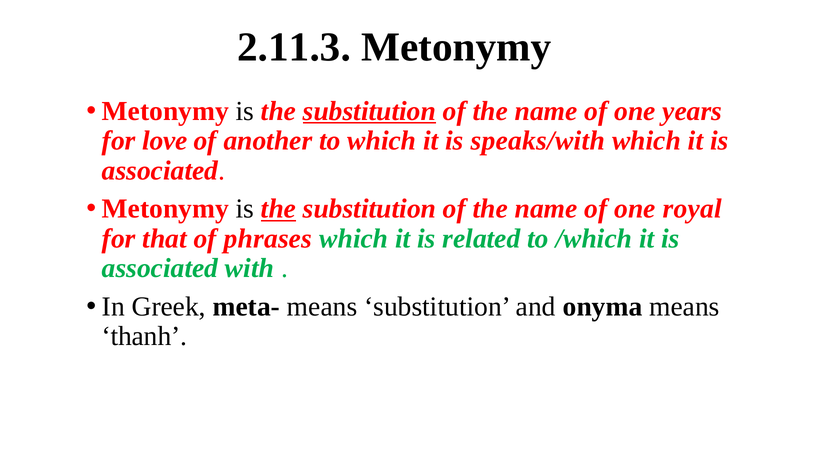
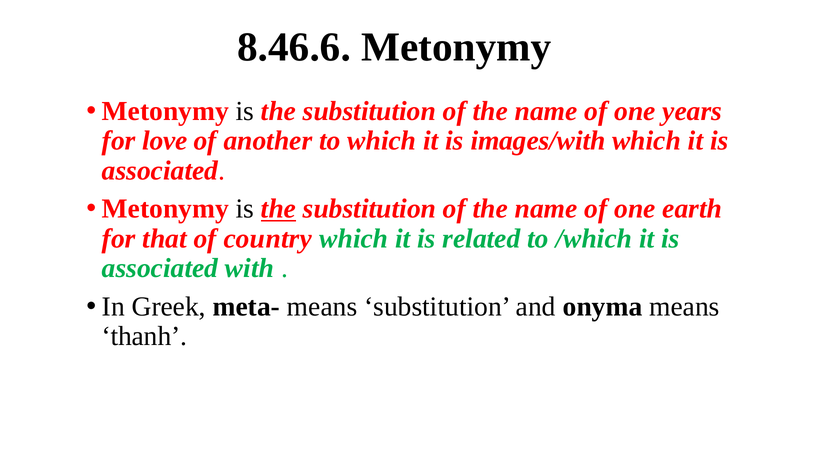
2.11.3: 2.11.3 -> 8.46.6
substitution at (369, 111) underline: present -> none
speaks/with: speaks/with -> images/with
royal: royal -> earth
phrases: phrases -> country
